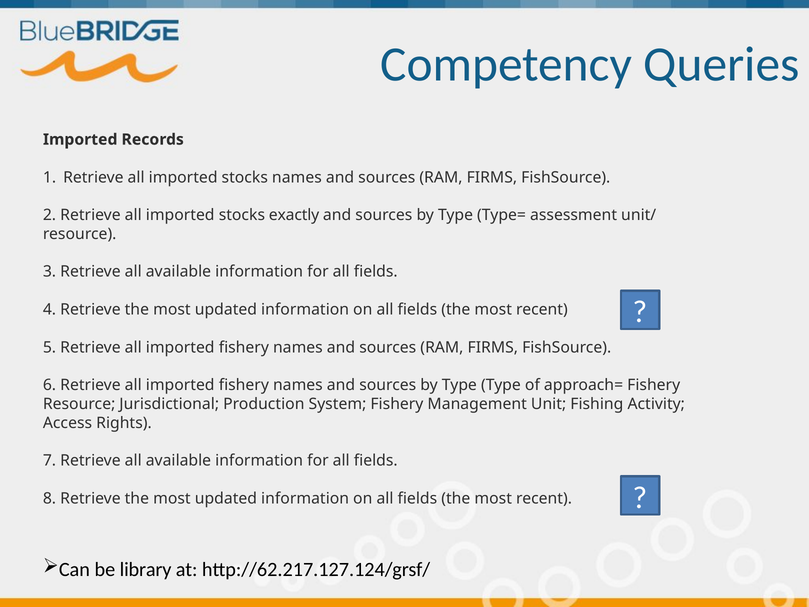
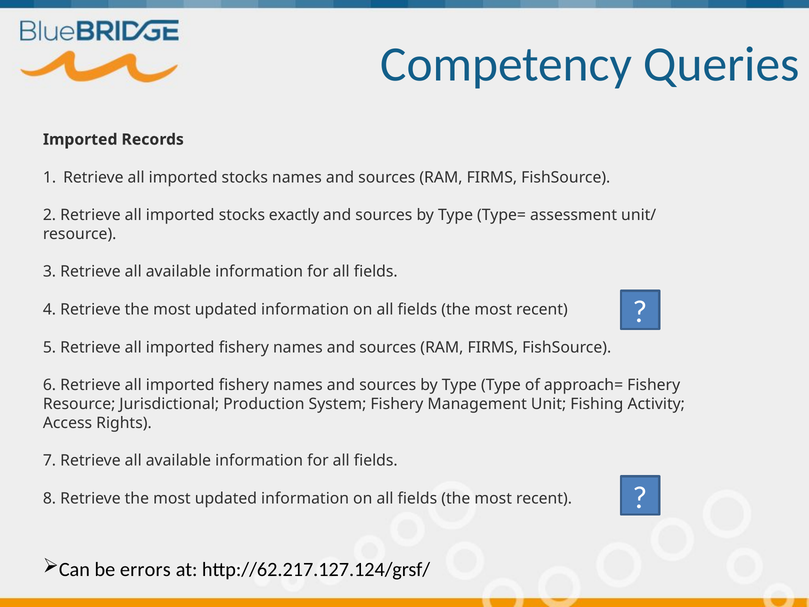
library: library -> errors
